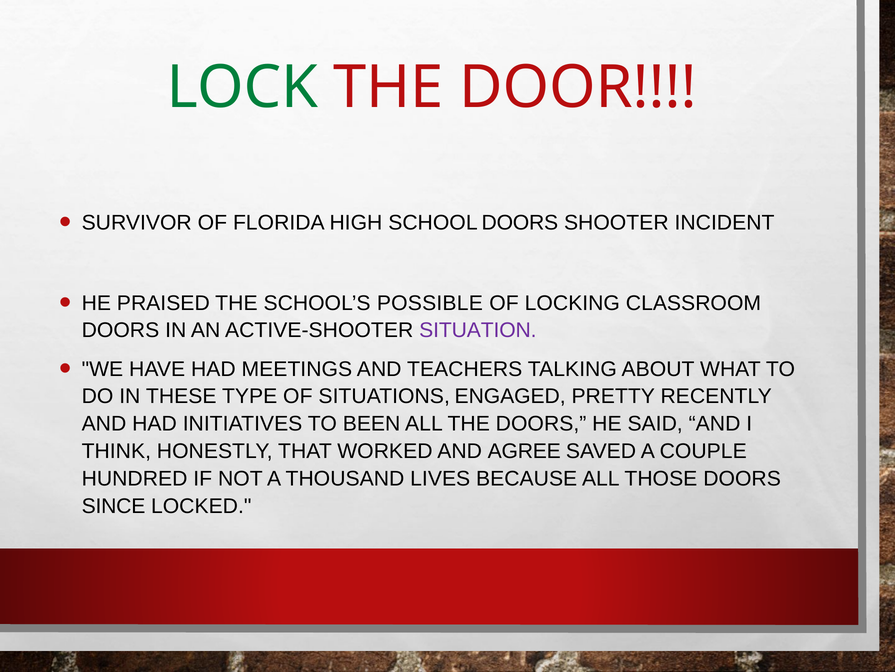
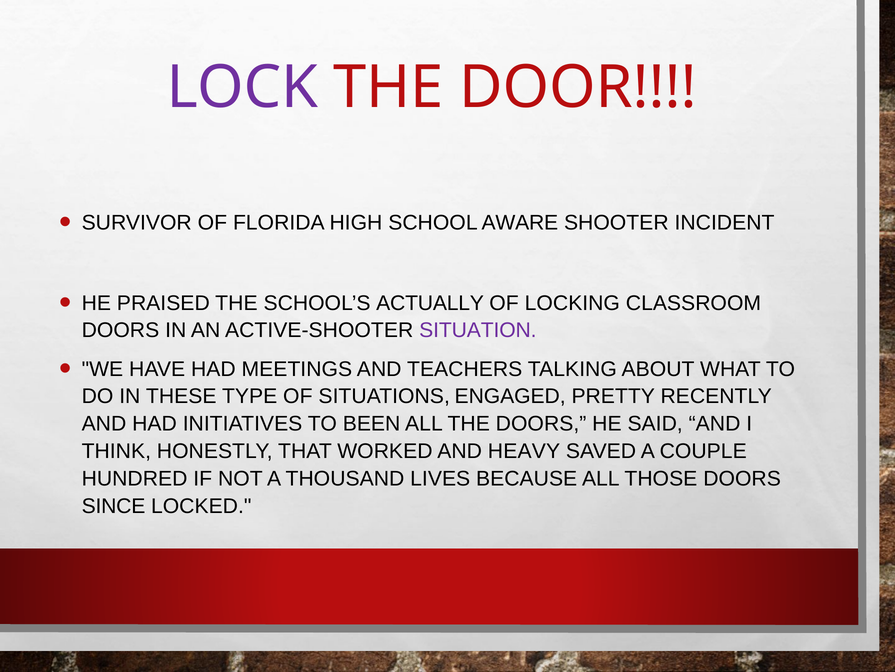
LOCK colour: green -> purple
SCHOOL DOORS: DOORS -> AWARE
POSSIBLE: POSSIBLE -> ACTUALLY
AGREE: AGREE -> HEAVY
